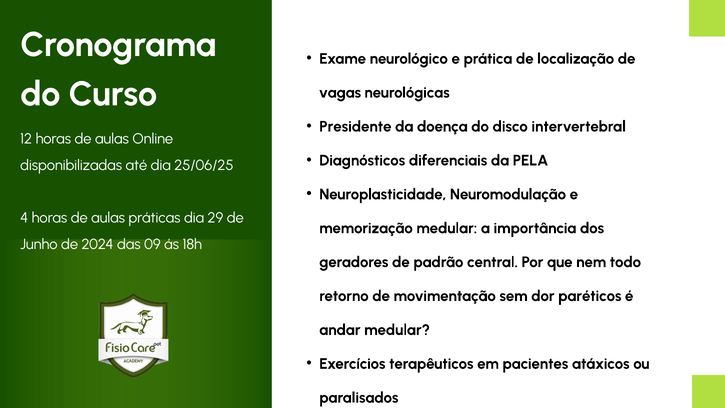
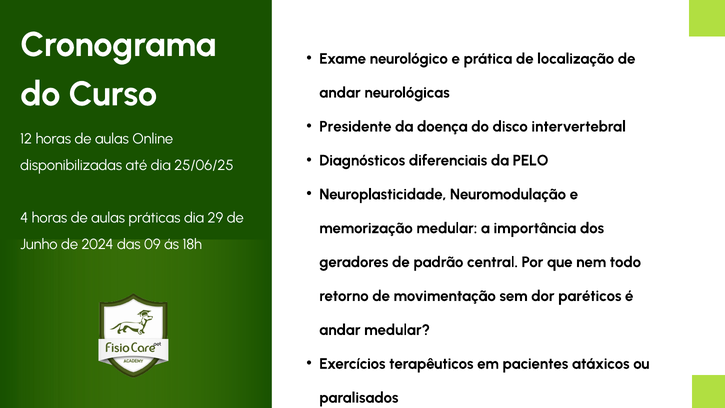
vagas at (340, 93): vagas -> andar
PELA: PELA -> PELO
